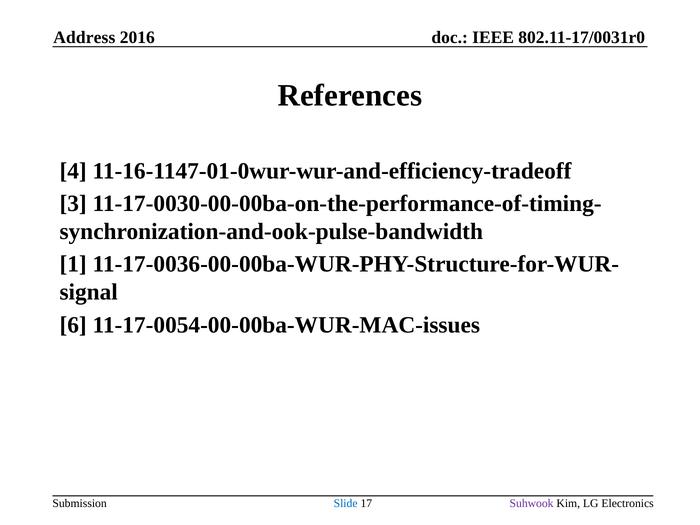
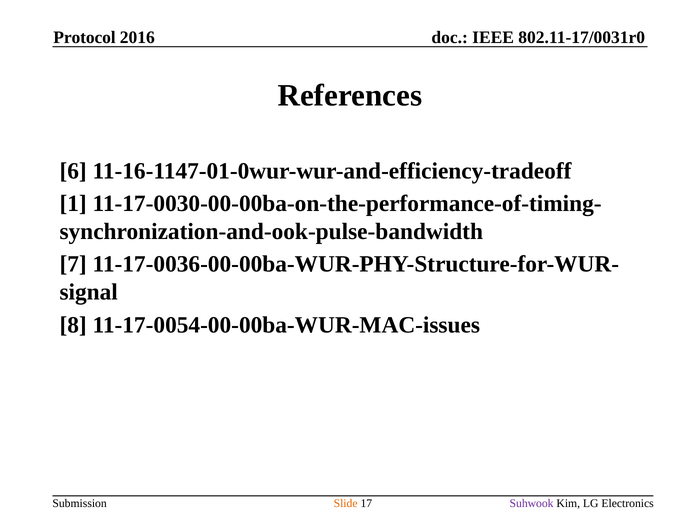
Address: Address -> Protocol
4: 4 -> 6
3: 3 -> 1
1: 1 -> 7
6: 6 -> 8
Slide colour: blue -> orange
